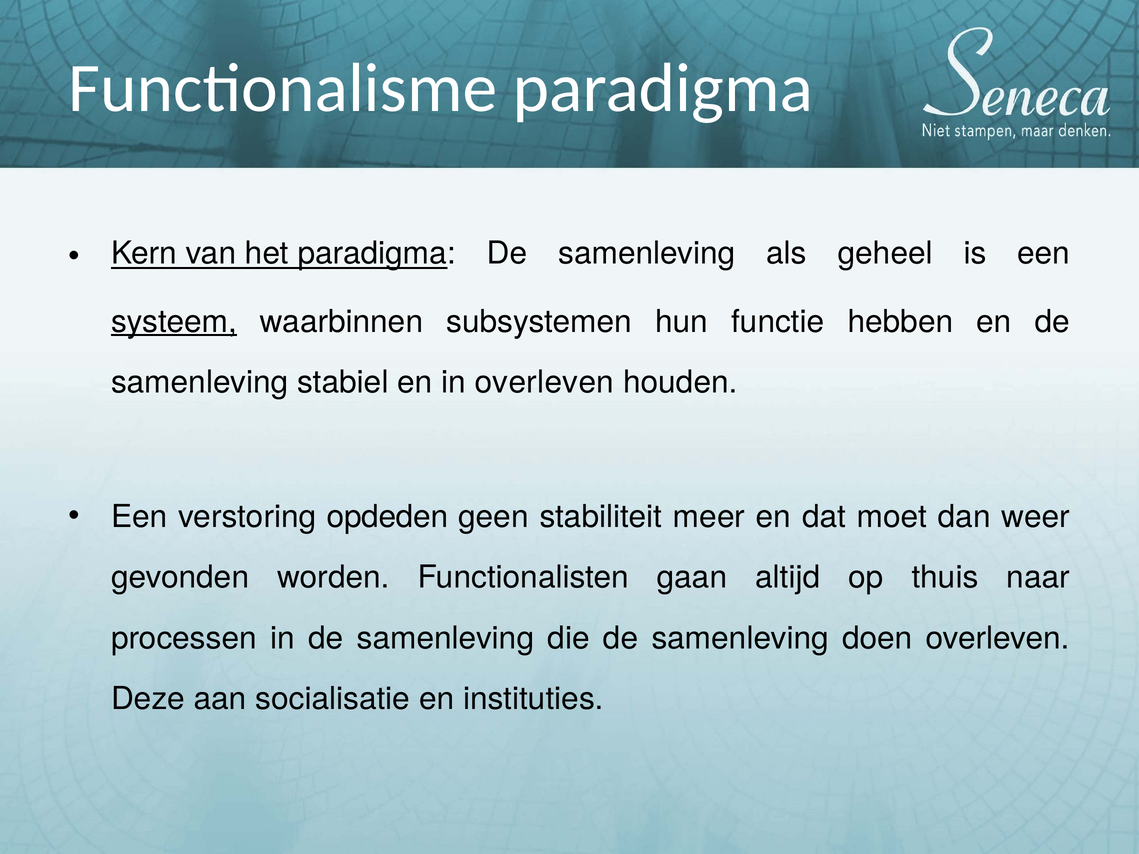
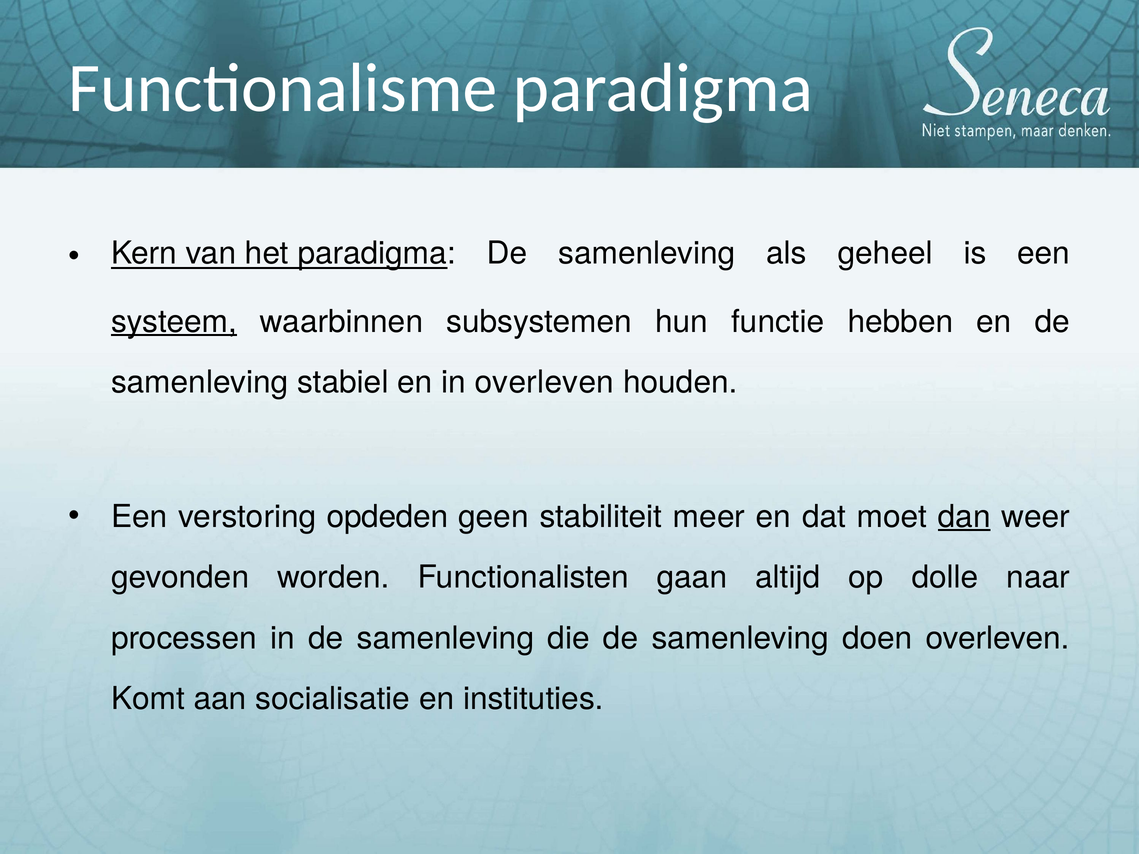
dan underline: none -> present
thuis: thuis -> dolle
Deze: Deze -> Komt
